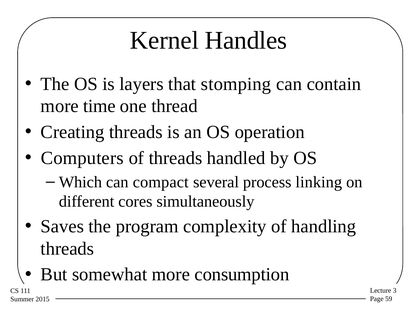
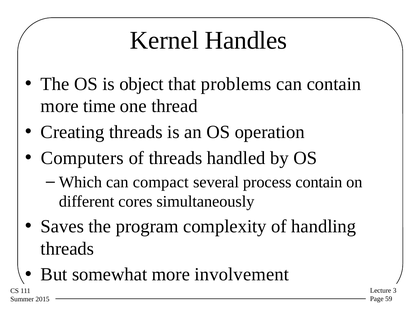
layers: layers -> object
stomping: stomping -> problems
process linking: linking -> contain
consumption: consumption -> involvement
